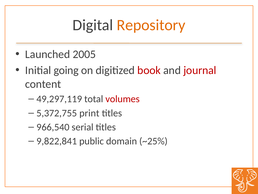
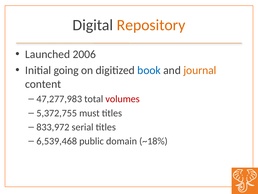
2005: 2005 -> 2006
book colour: red -> blue
journal colour: red -> orange
49,297,119: 49,297,119 -> 47,277,983
print: print -> must
966,540: 966,540 -> 833,972
9,822,841: 9,822,841 -> 6,539,468
~25%: ~25% -> ~18%
